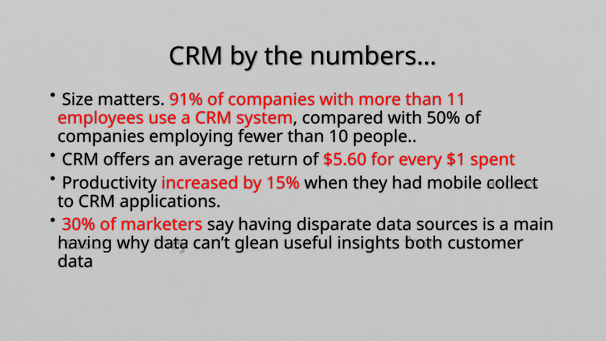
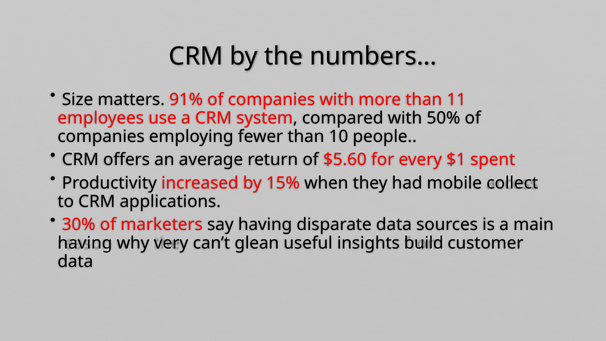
why data: data -> very
both: both -> build
